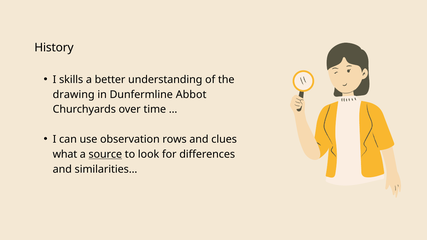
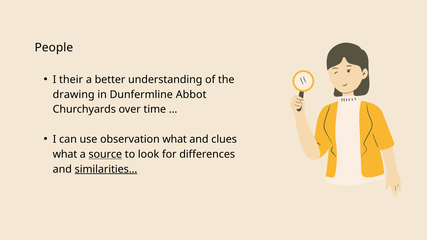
History: History -> People
skills: skills -> their
observation rows: rows -> what
similarities… underline: none -> present
